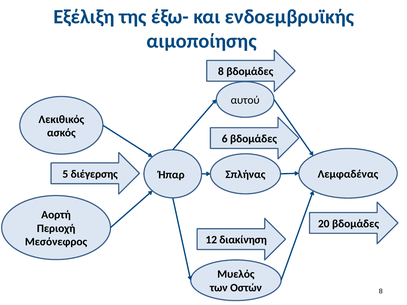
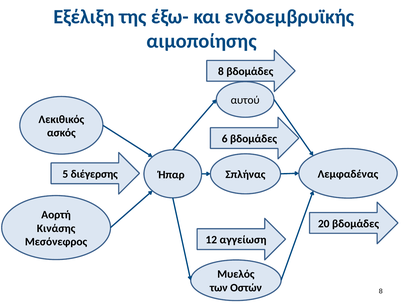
Περιοχή: Περιοχή -> Κινάσης
διακίνηση: διακίνηση -> αγγείωση
